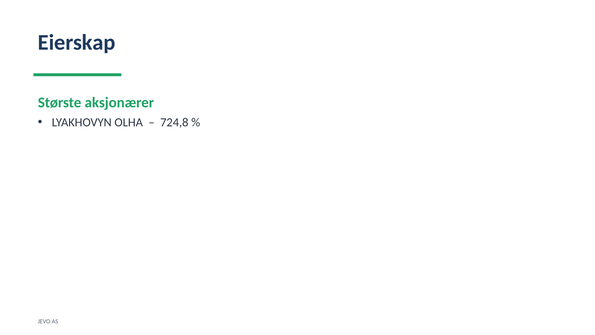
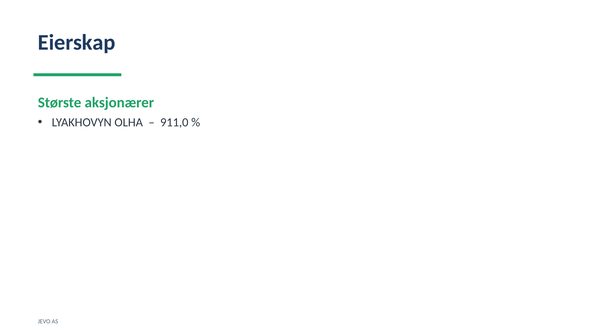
724,8: 724,8 -> 911,0
